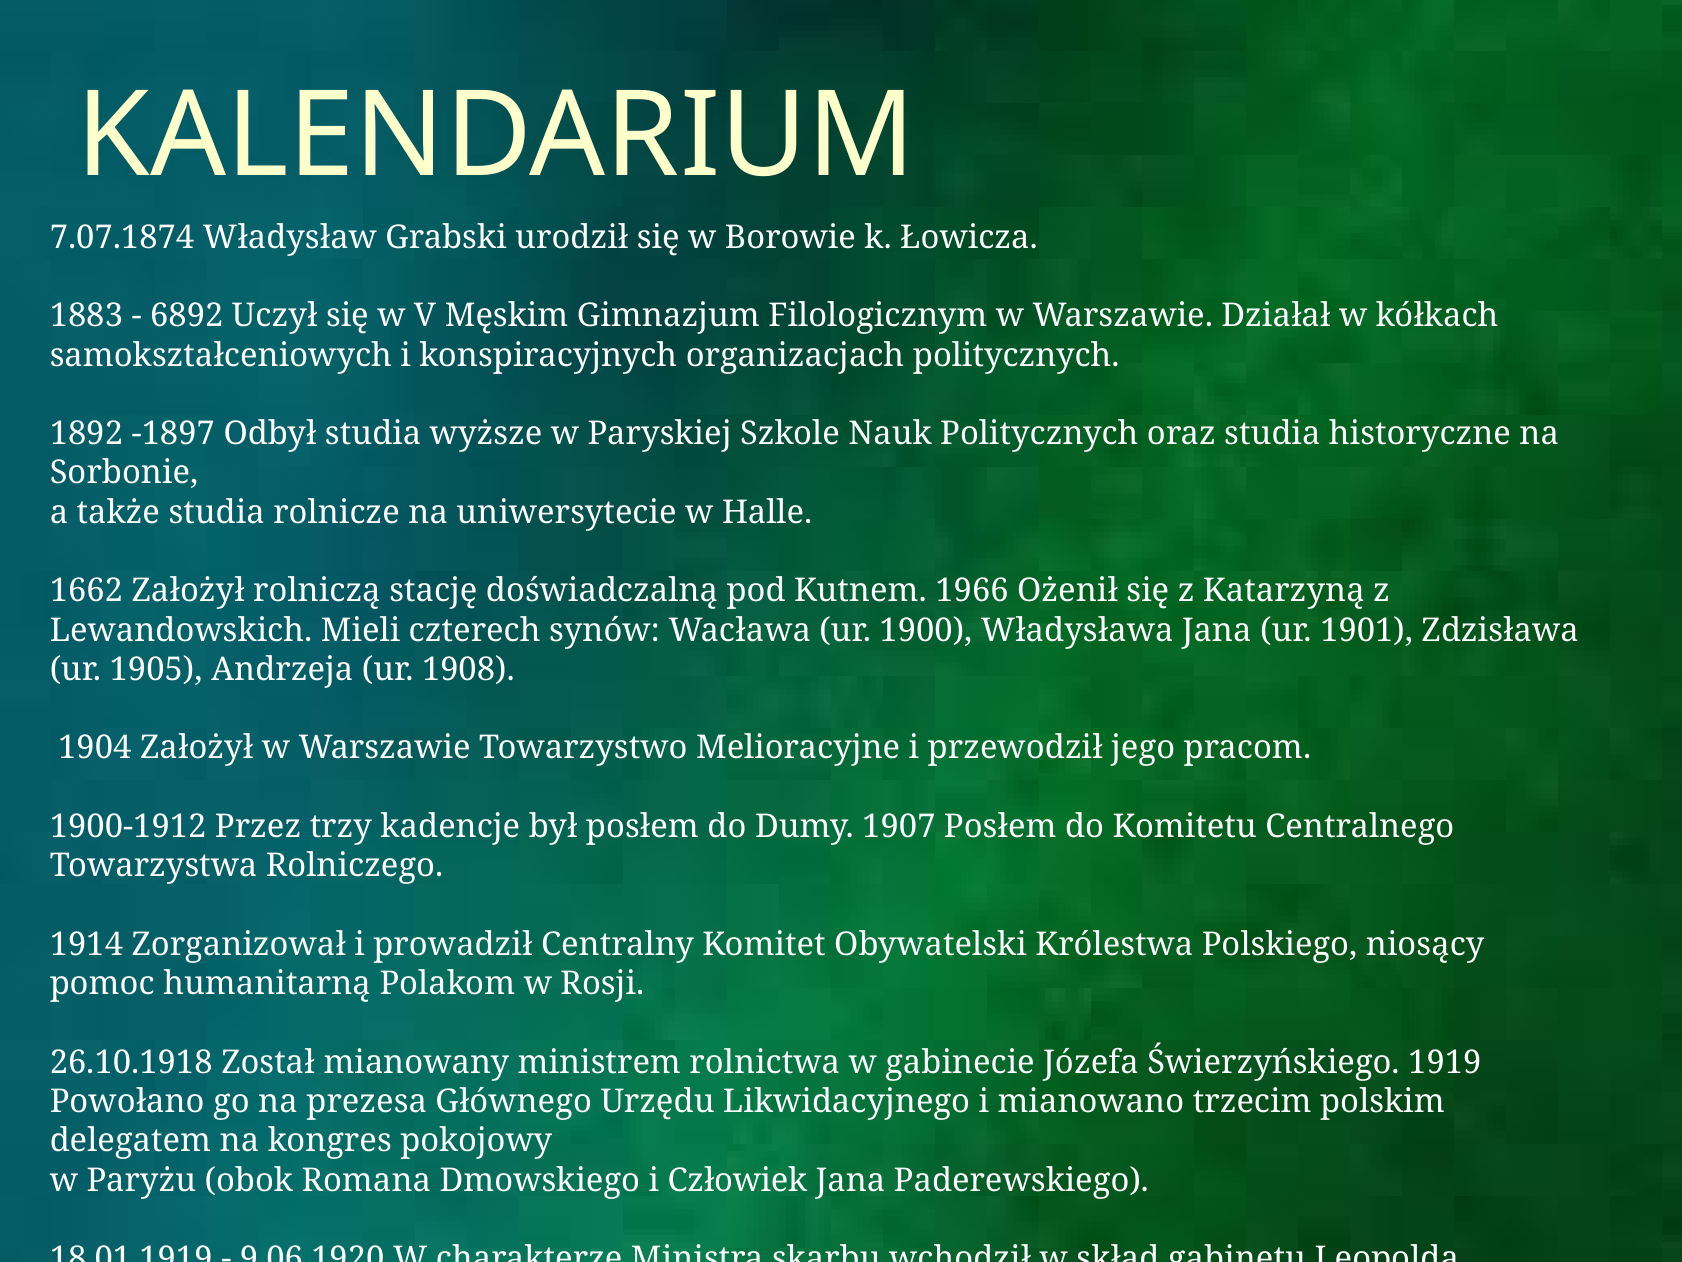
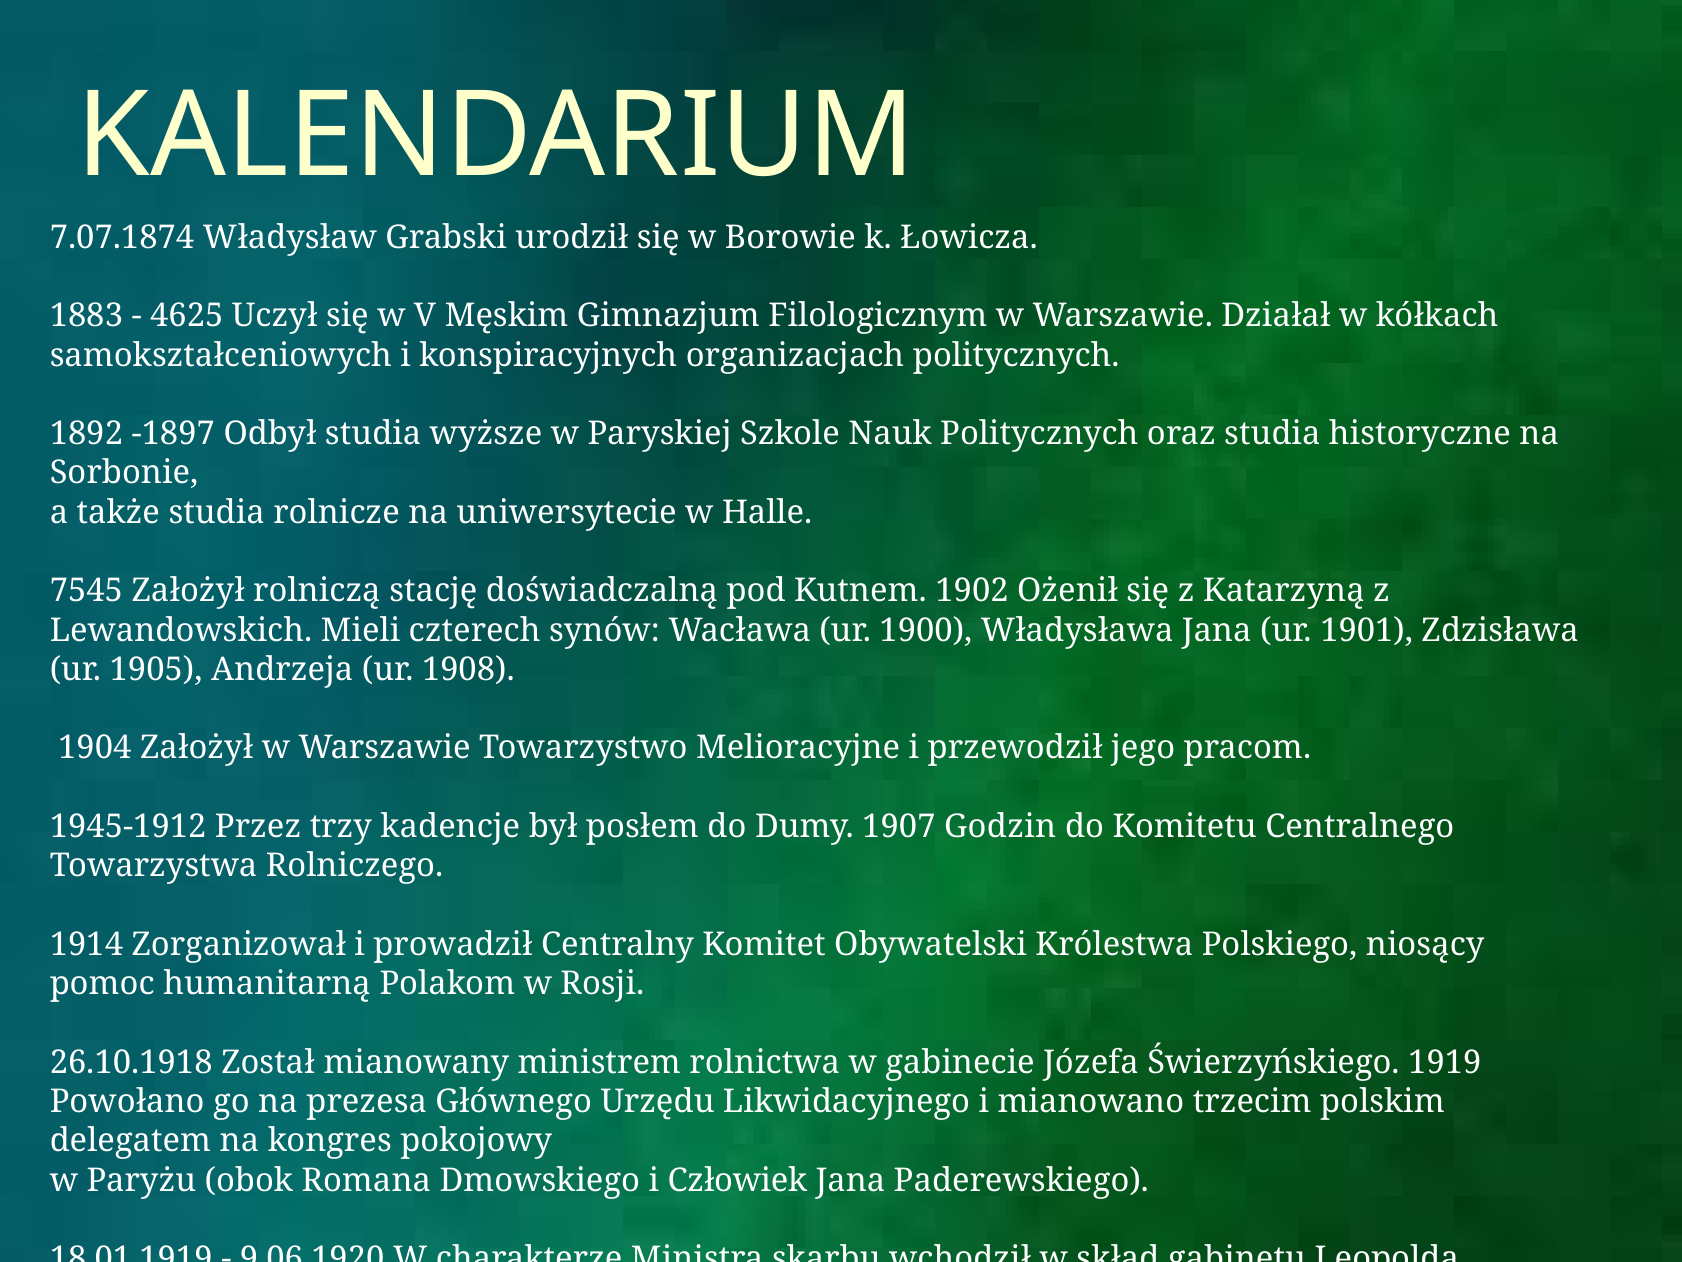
6892: 6892 -> 4625
1662: 1662 -> 7545
1966: 1966 -> 1902
1900-1912: 1900-1912 -> 1945-1912
1907 Posłem: Posłem -> Godzin
